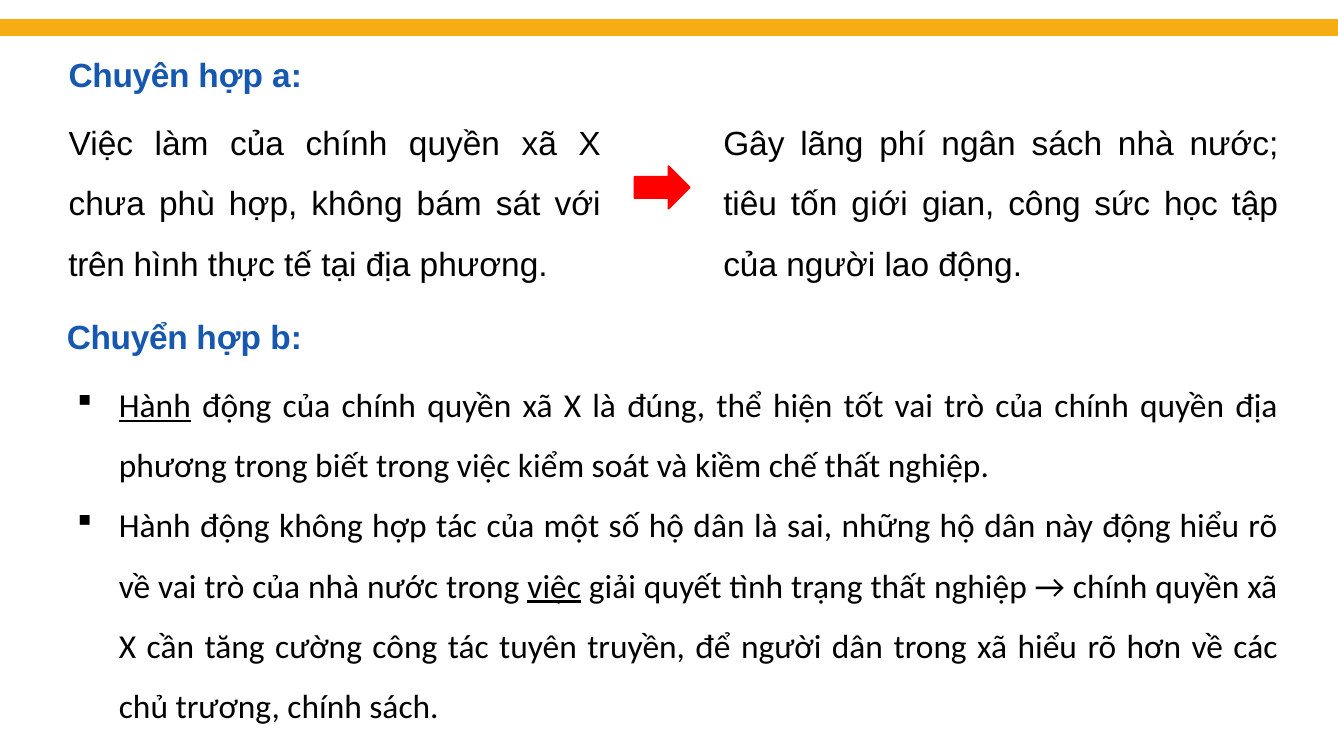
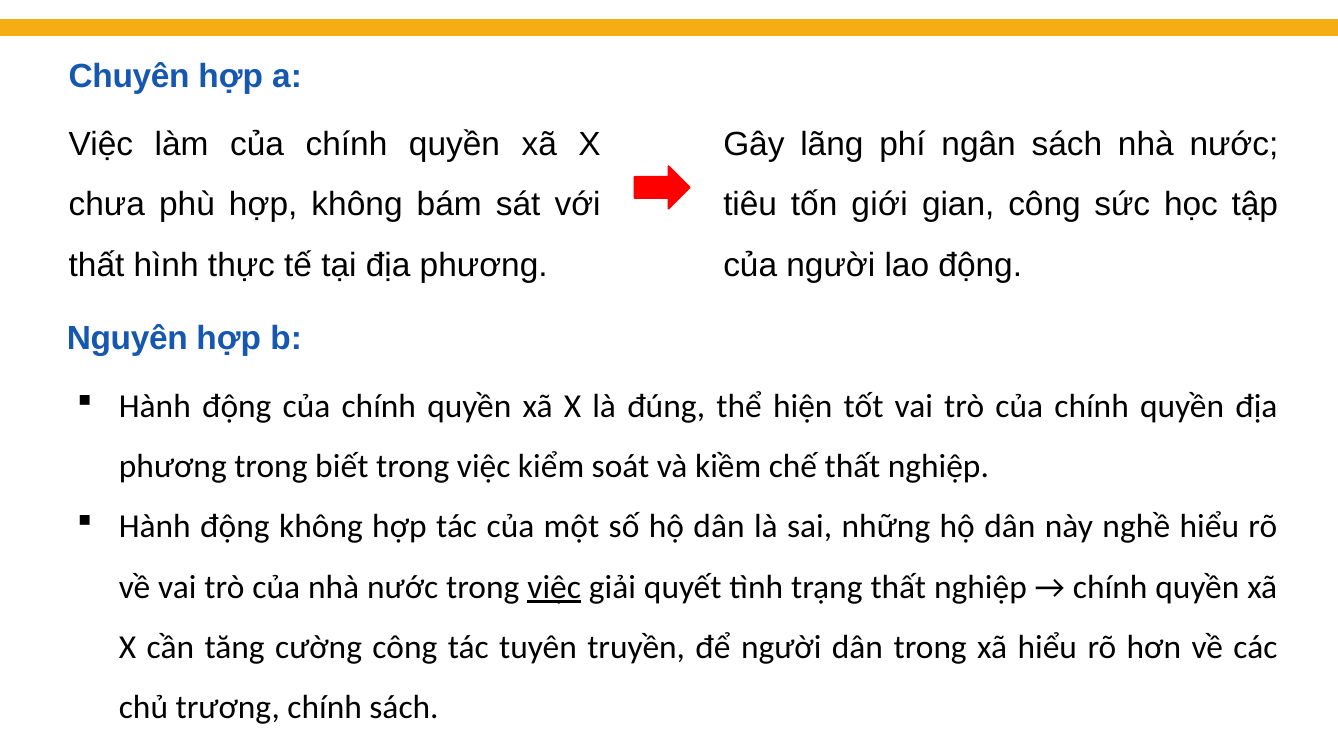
trên at (97, 265): trên -> thất
Chuyển: Chuyển -> Nguyên
Hành at (155, 406) underline: present -> none
này động: động -> nghề
